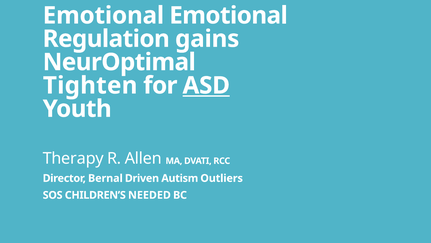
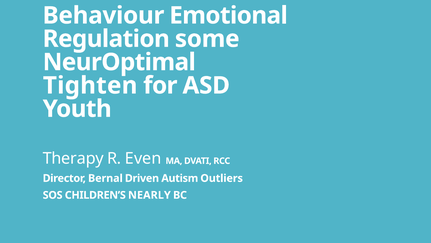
Emotional at (103, 16): Emotional -> Behaviour
gains: gains -> some
ASD underline: present -> none
Allen: Allen -> Even
NEEDED: NEEDED -> NEARLY
